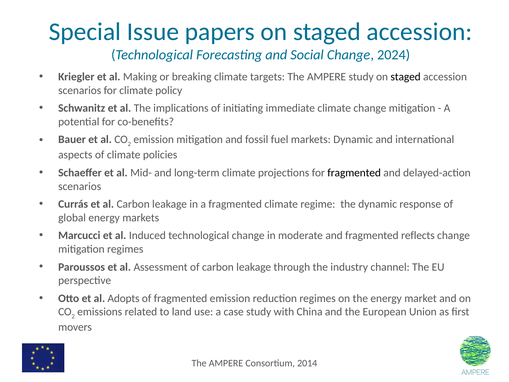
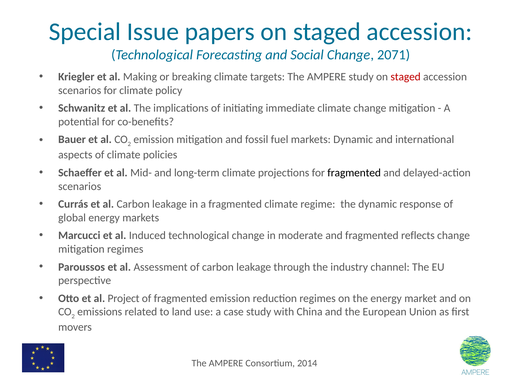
2024: 2024 -> 2071
staged at (406, 77) colour: black -> red
Adopts: Adopts -> Project
